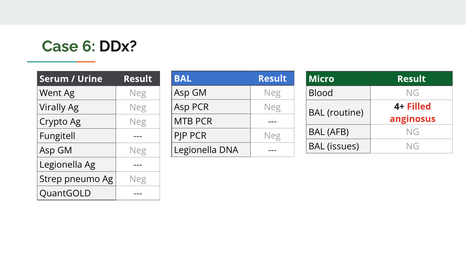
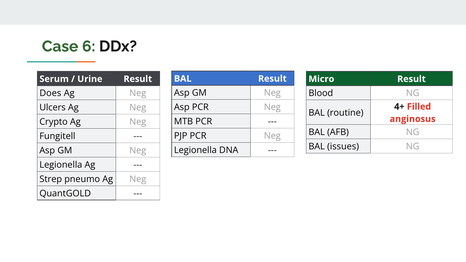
Went: Went -> Does
Virally: Virally -> Ulcers
